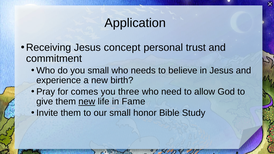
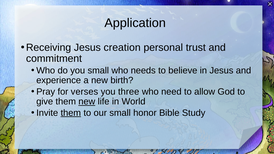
concept: concept -> creation
comes: comes -> verses
Fame: Fame -> World
them at (71, 113) underline: none -> present
